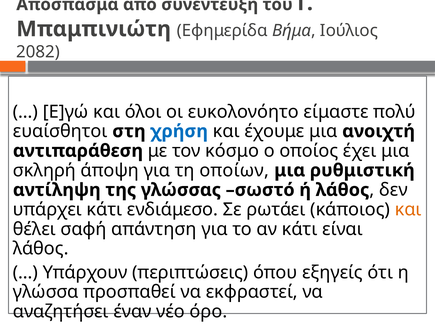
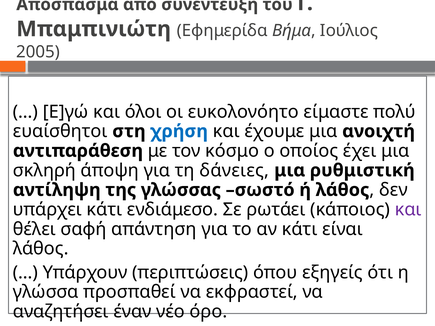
2082: 2082 -> 2005
οποίων: οποίων -> δάνειες
και at (408, 210) colour: orange -> purple
